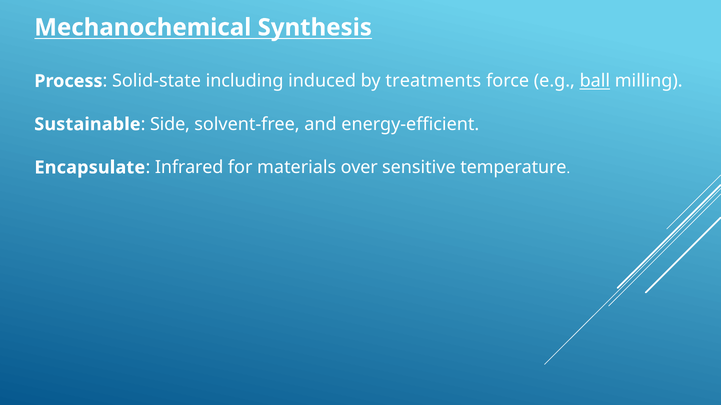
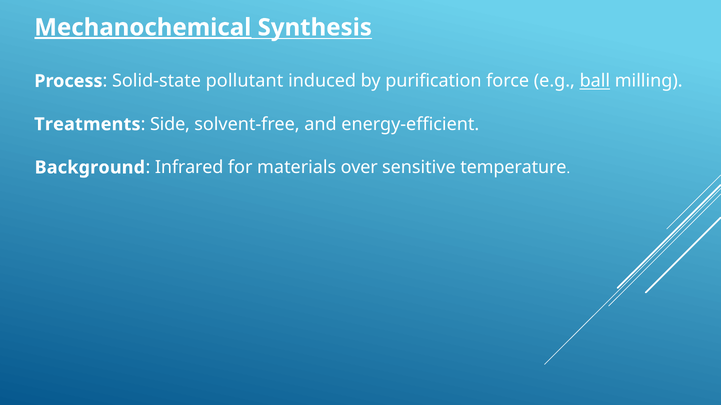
Mechanochemical underline: none -> present
including: including -> pollutant
treatments: treatments -> purification
Sustainable: Sustainable -> Treatments
Encapsulate: Encapsulate -> Background
